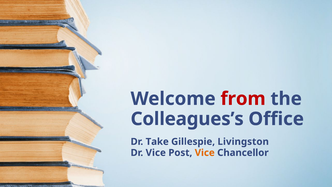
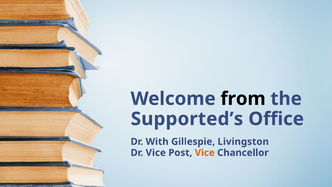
from colour: red -> black
Colleagues’s: Colleagues’s -> Supported’s
Take: Take -> With
